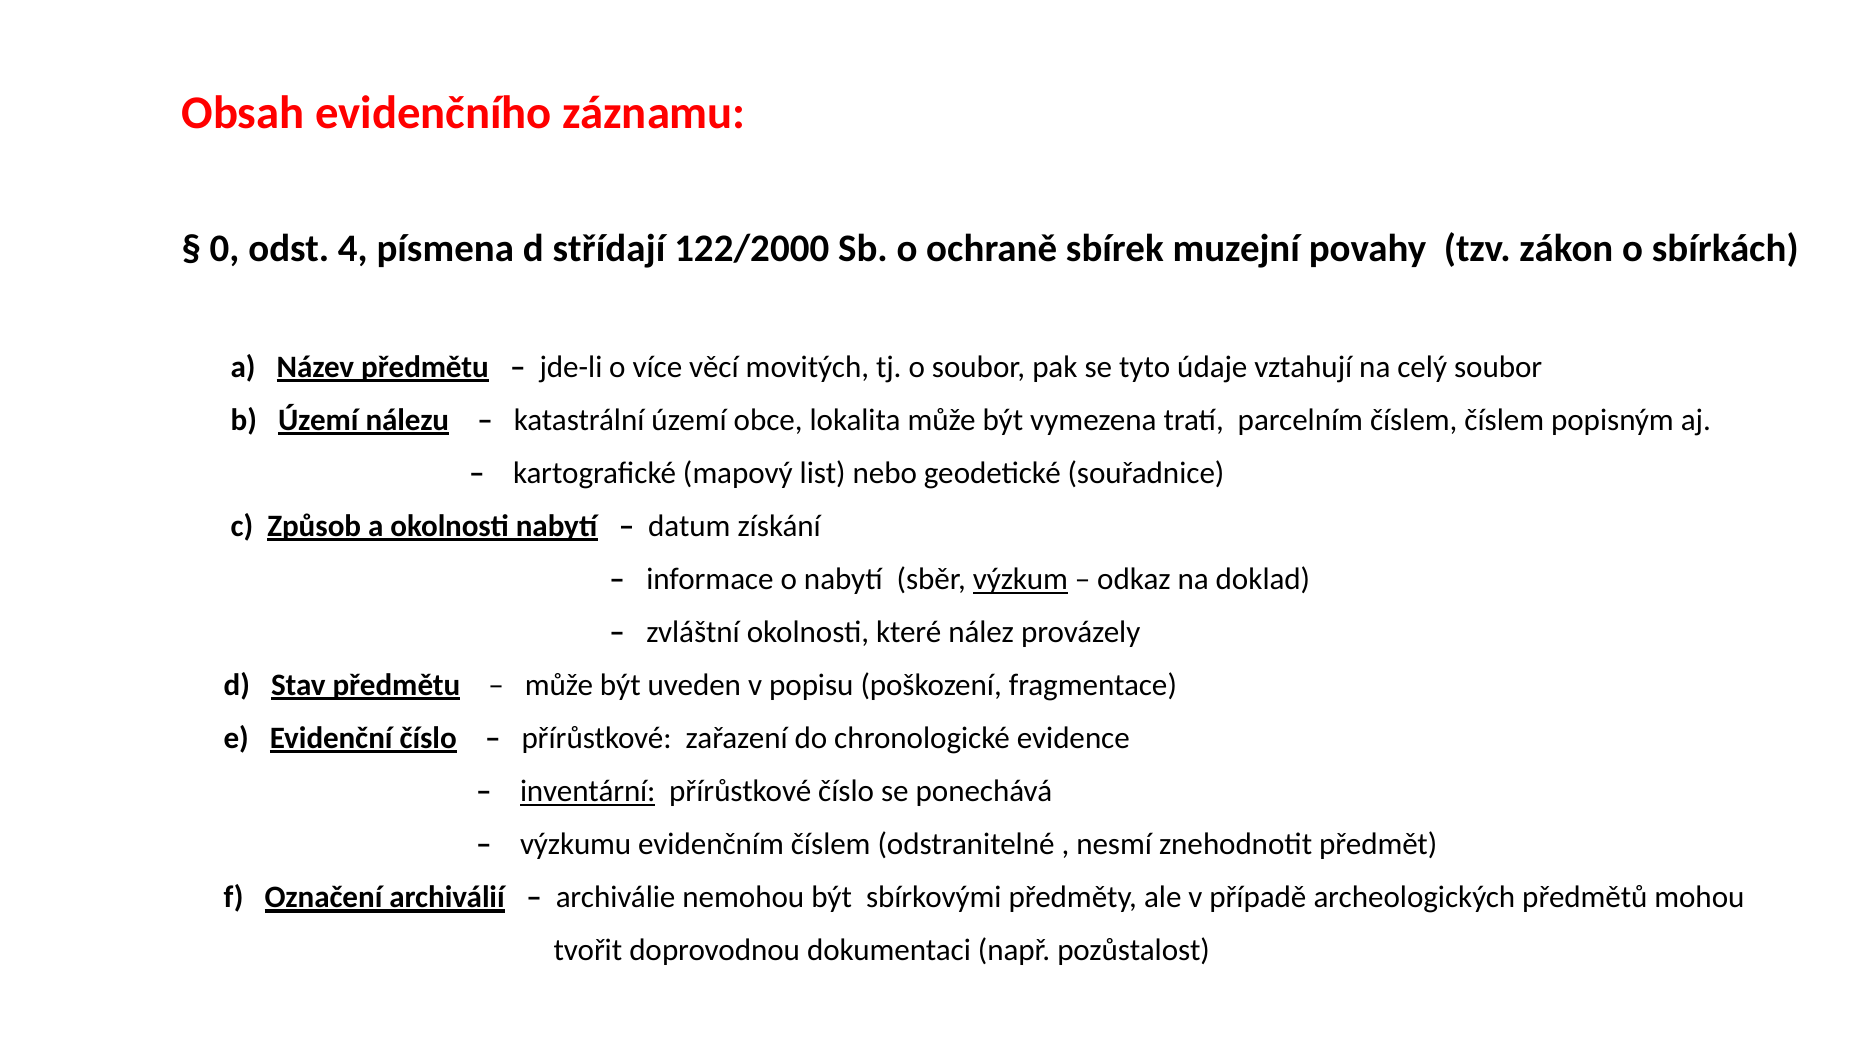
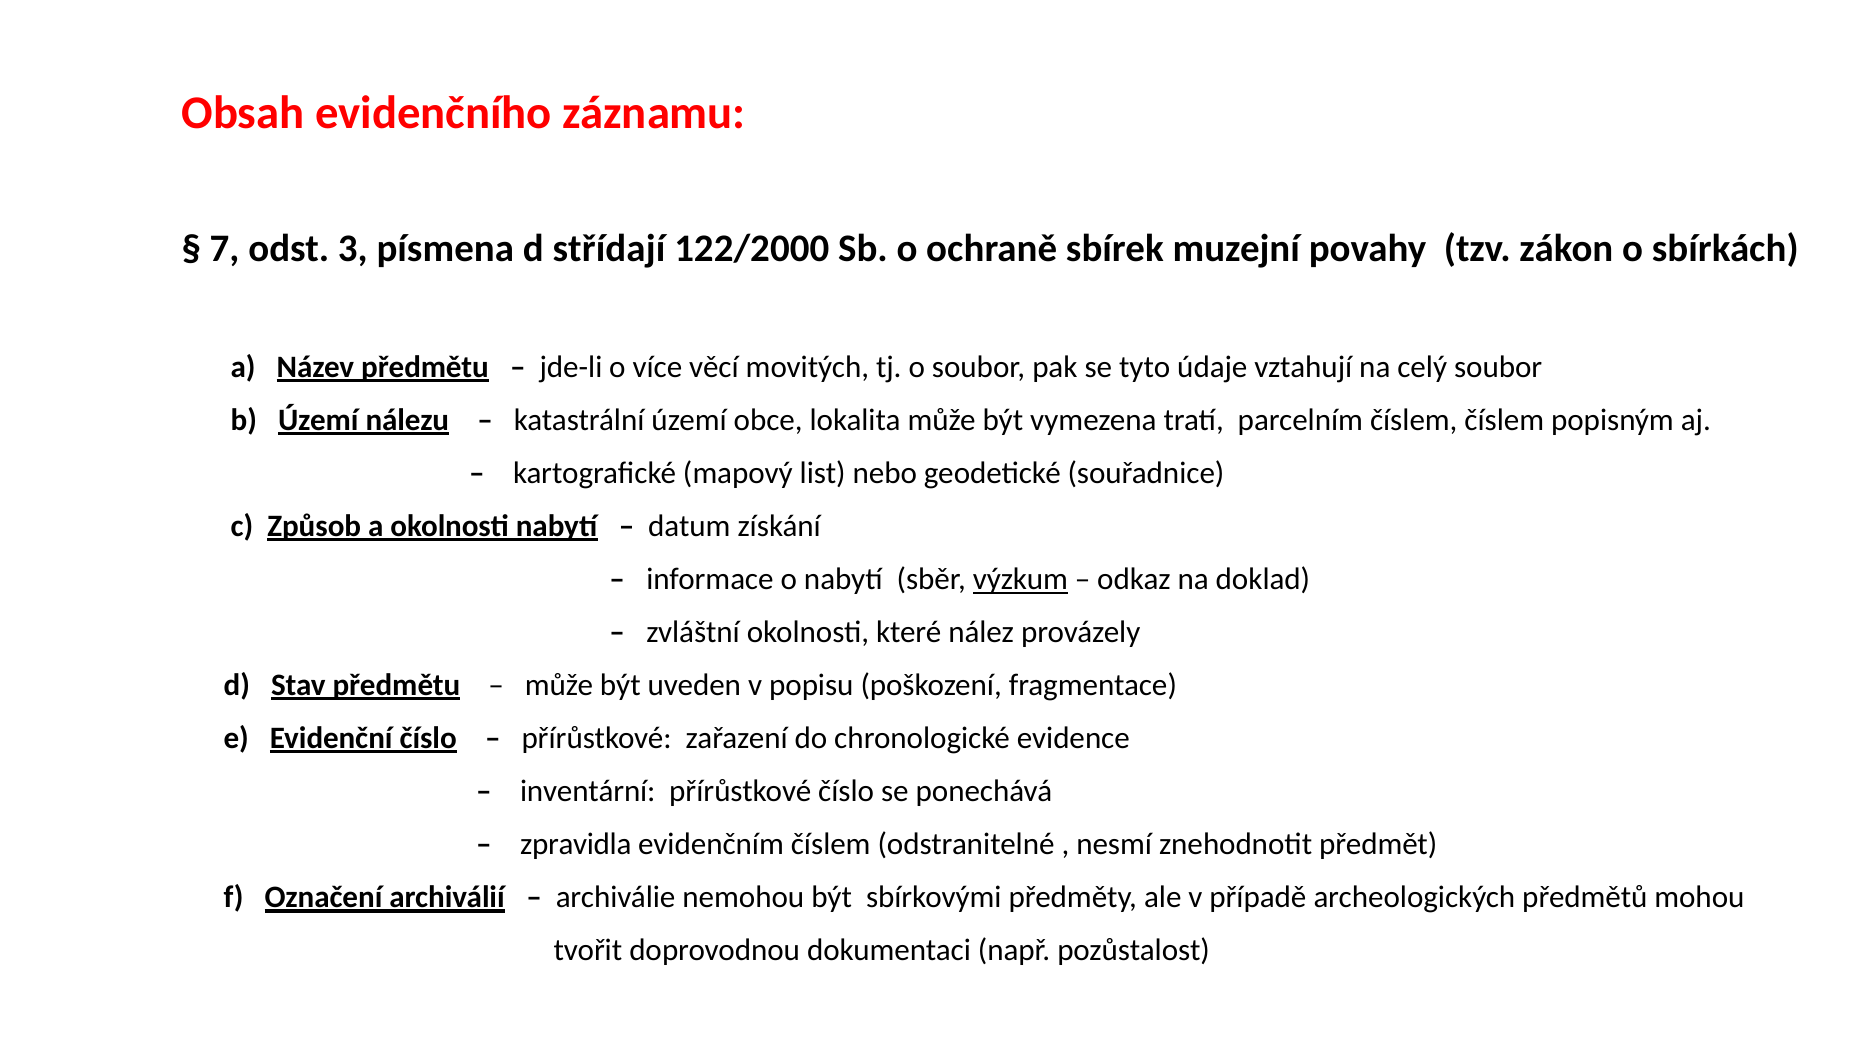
0: 0 -> 7
4: 4 -> 3
inventární underline: present -> none
výzkumu: výzkumu -> zpravidla
